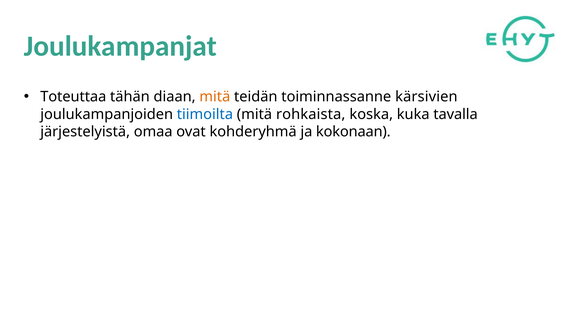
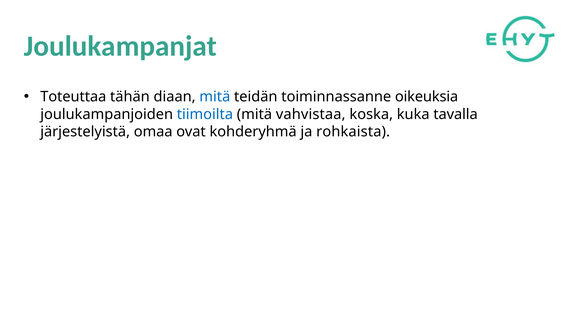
mitä at (215, 97) colour: orange -> blue
kärsivien: kärsivien -> oikeuksia
rohkaista: rohkaista -> vahvistaa
kokonaan: kokonaan -> rohkaista
